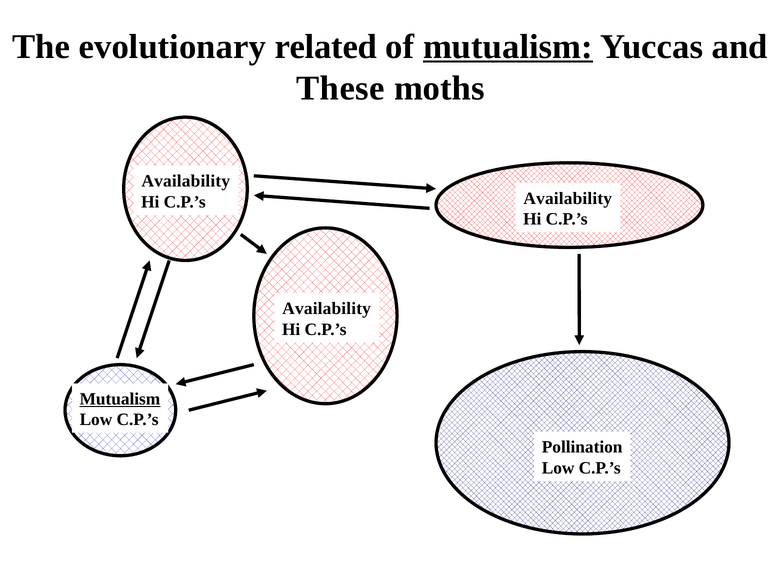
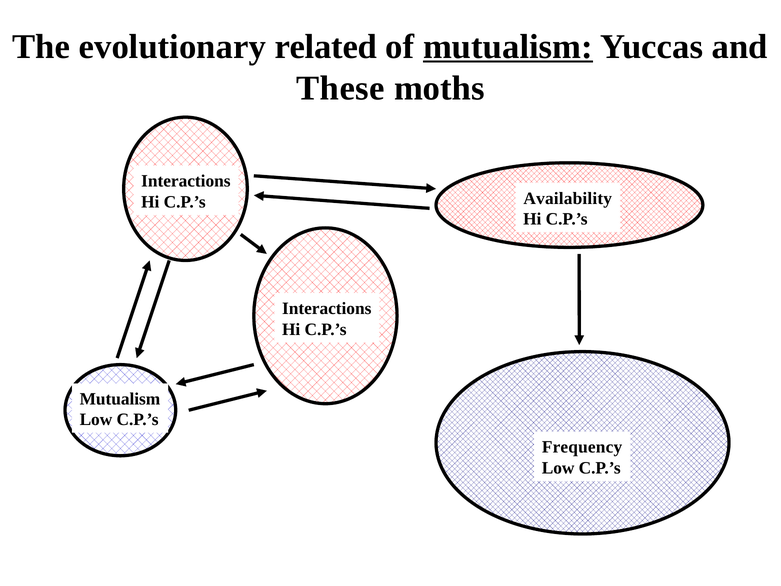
Availability at (186, 181): Availability -> Interactions
Availability at (327, 308): Availability -> Interactions
Mutualism at (120, 399) underline: present -> none
Pollination: Pollination -> Frequency
